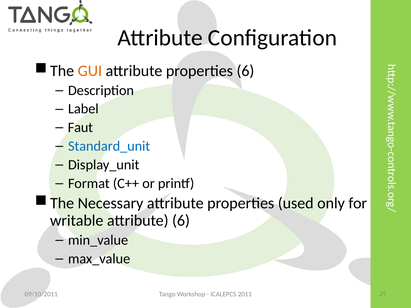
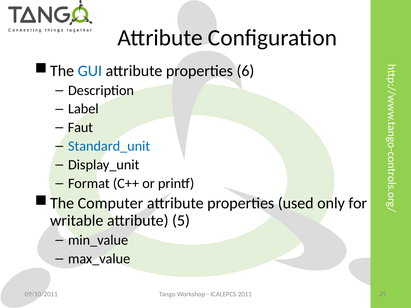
GUI colour: orange -> blue
Necessary: Necessary -> Computer
attribute 6: 6 -> 5
